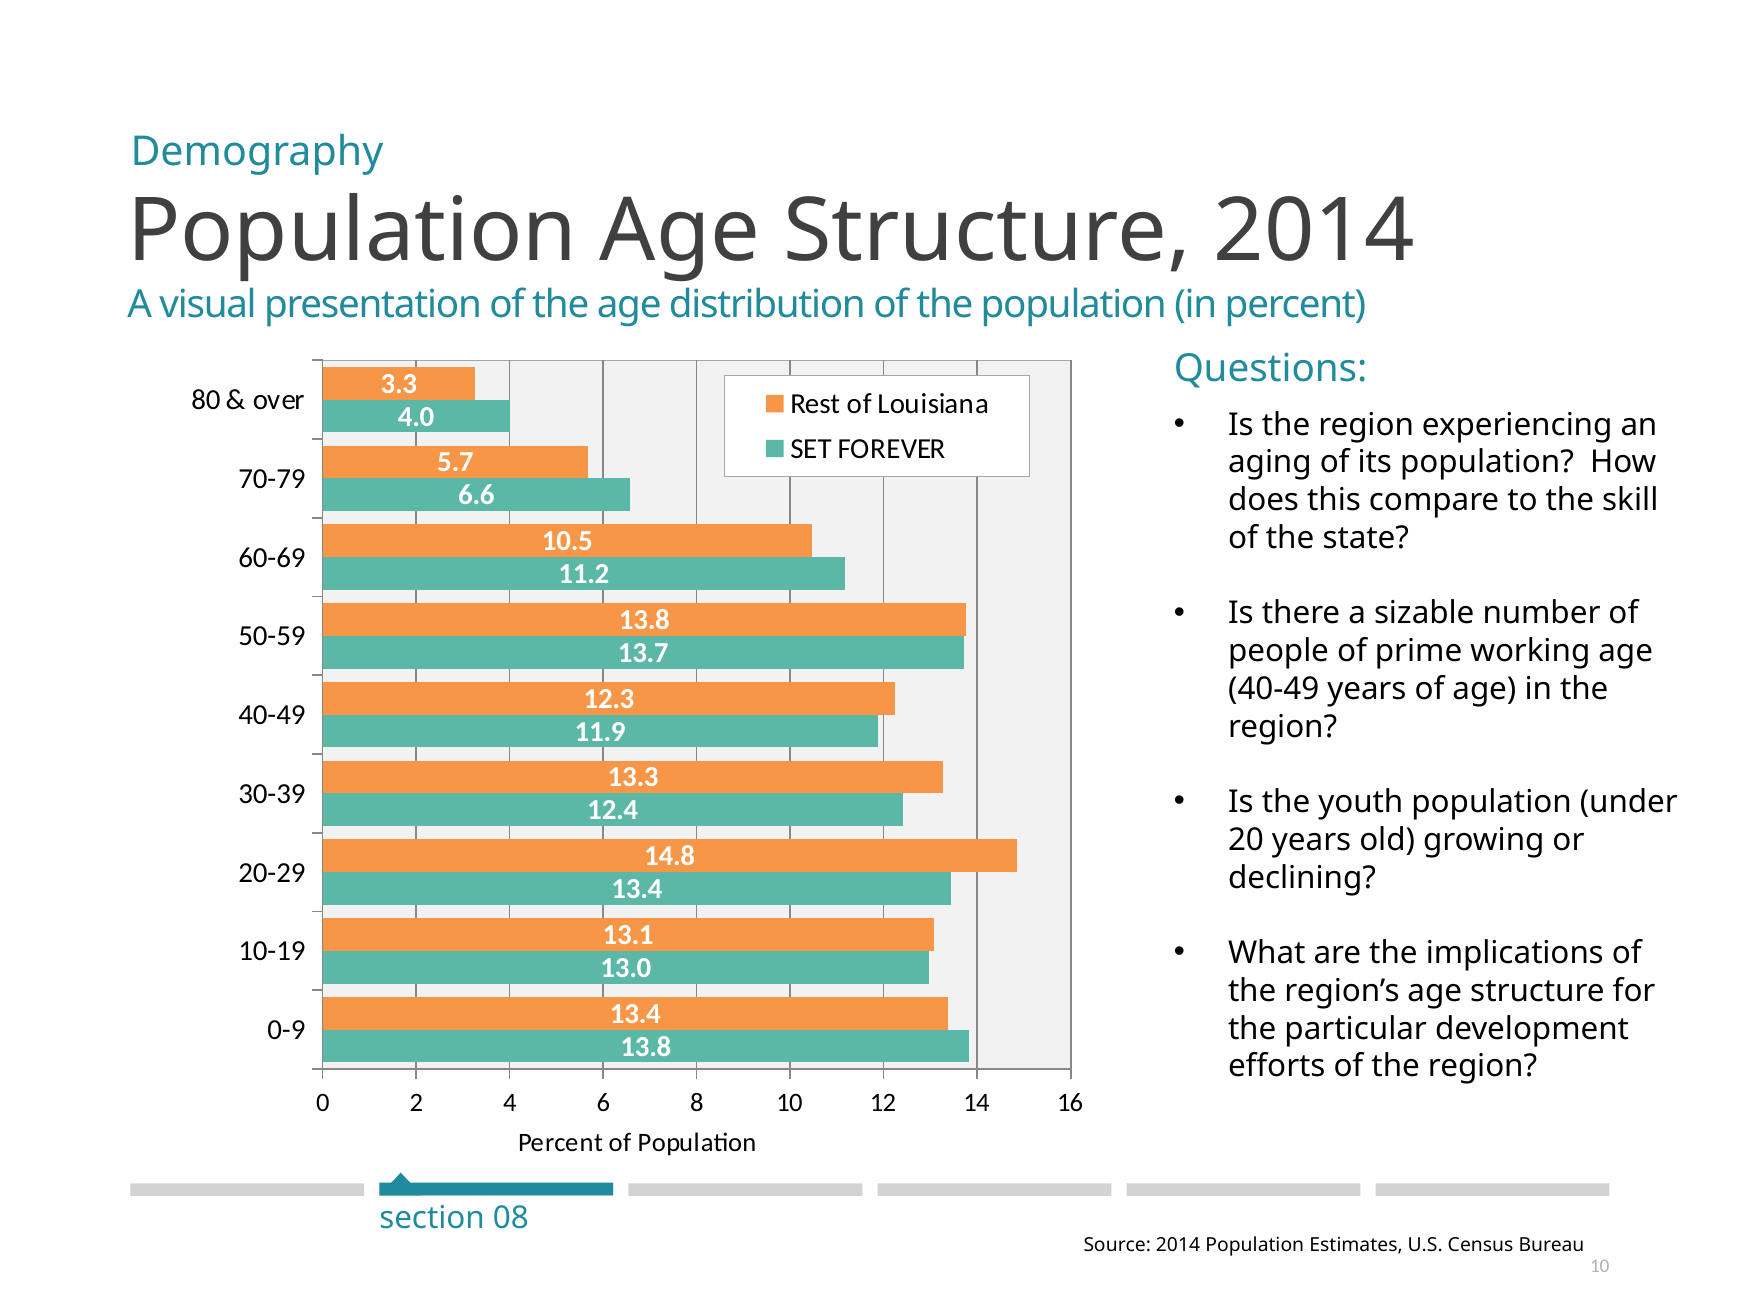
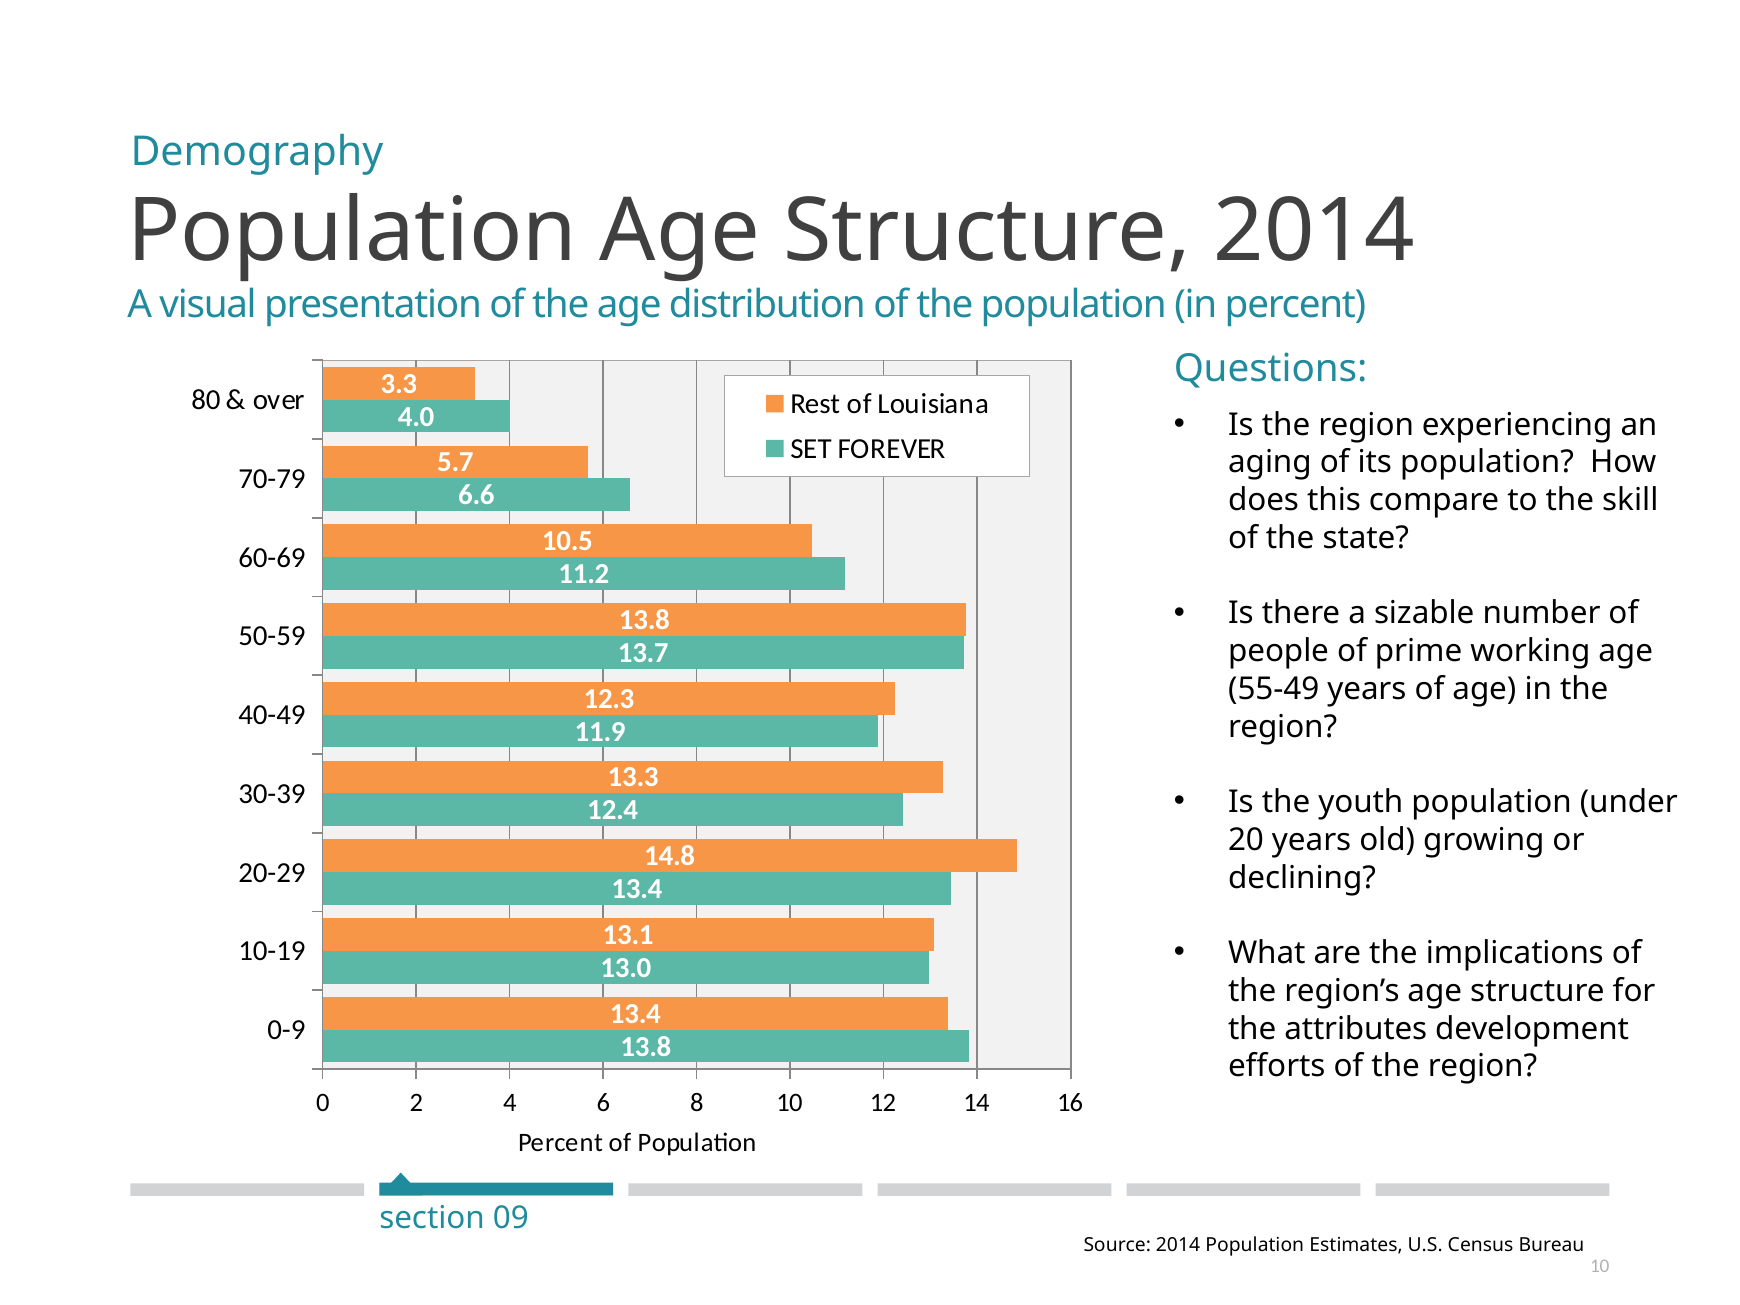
40-49 at (1274, 689): 40-49 -> 55-49
particular: particular -> attributes
08: 08 -> 09
